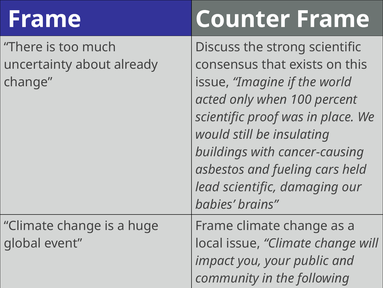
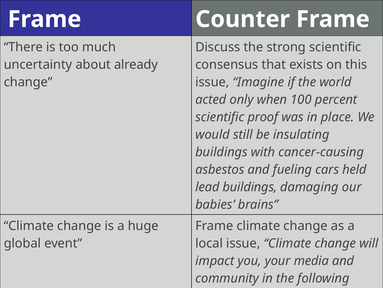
lead scientific: scientific -> buildings
public: public -> media
